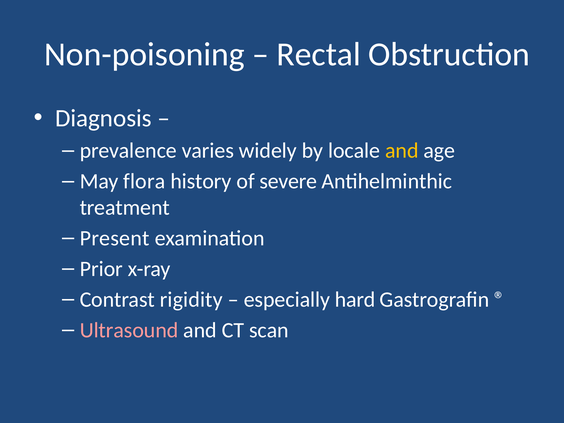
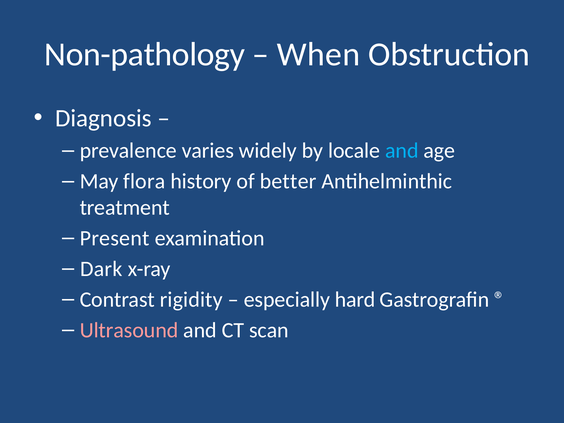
Non-poisoning: Non-poisoning -> Non-pathology
Rectal: Rectal -> When
and at (402, 151) colour: yellow -> light blue
severe: severe -> better
Prior: Prior -> Dark
